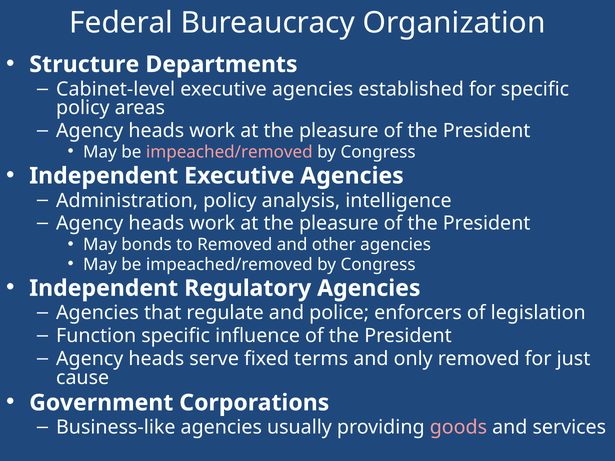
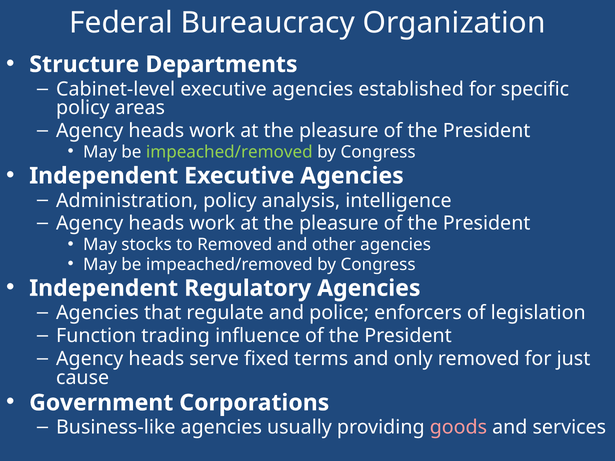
impeached/removed at (229, 152) colour: pink -> light green
bonds: bonds -> stocks
Function specific: specific -> trading
